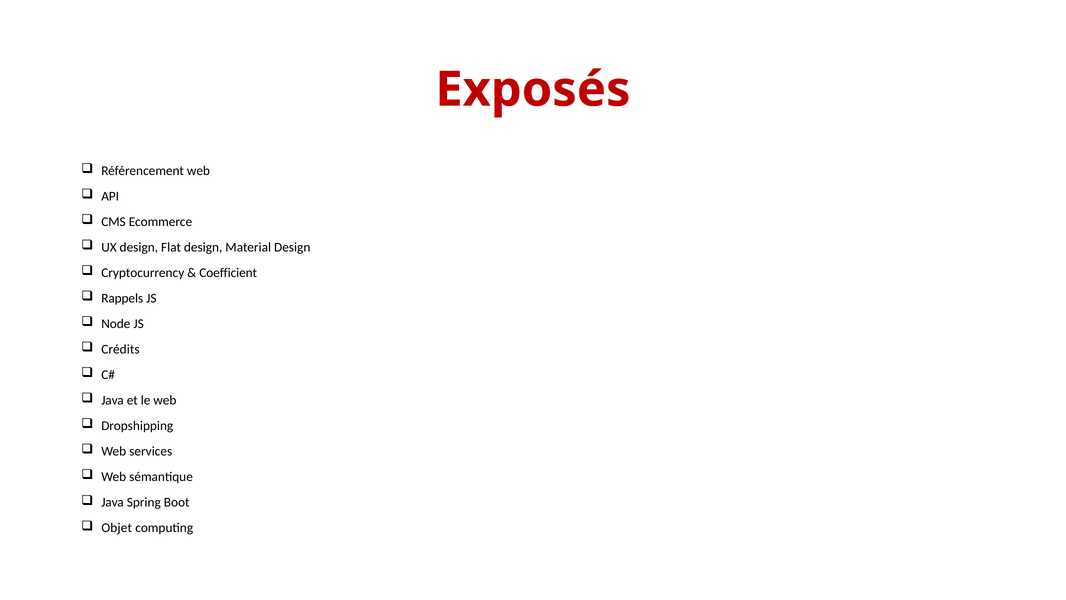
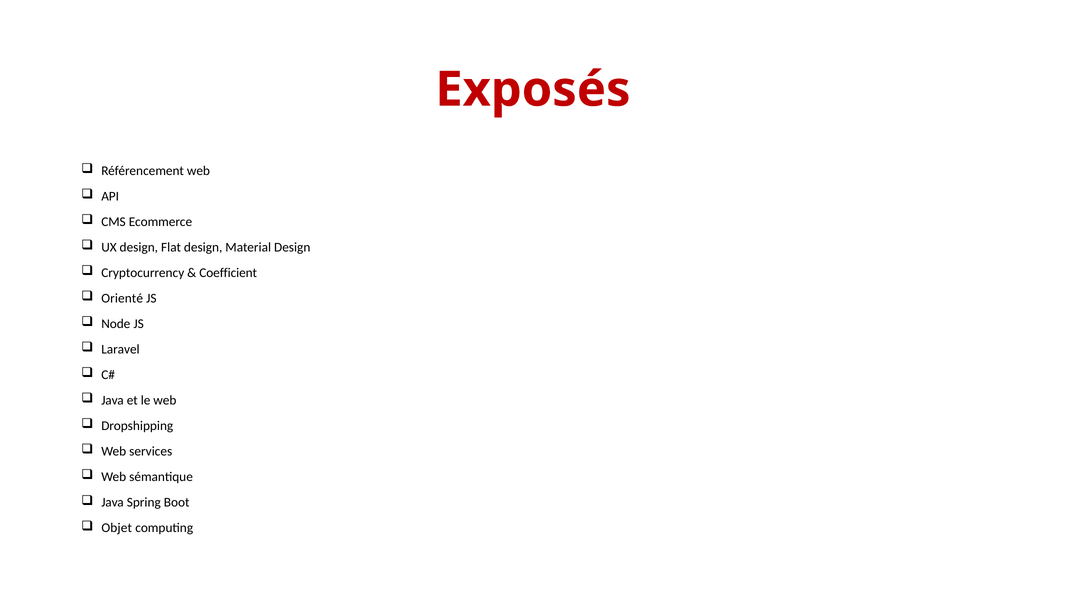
Rappels: Rappels -> Orienté
Crédits: Crédits -> Laravel
